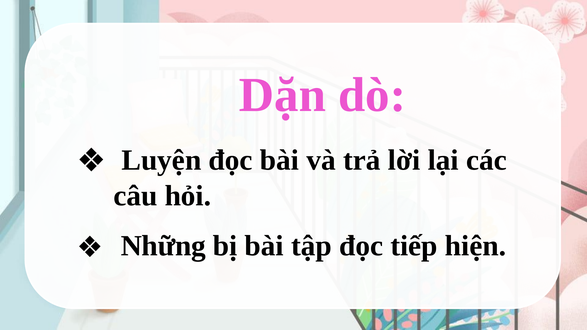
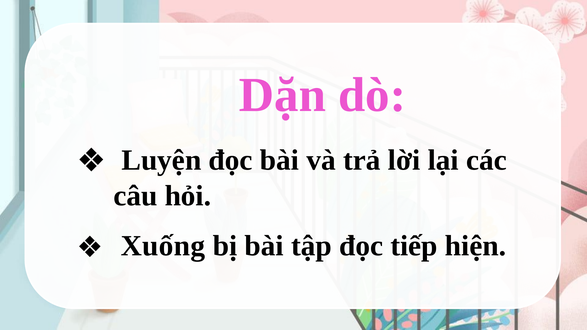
Những: Những -> Xuống
